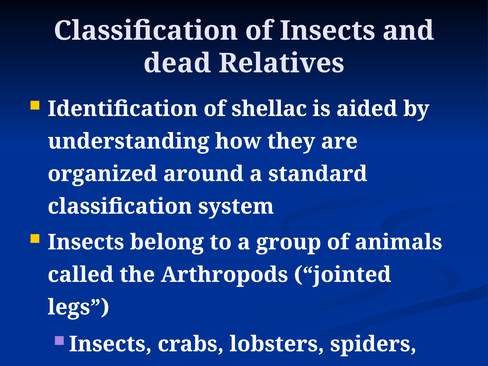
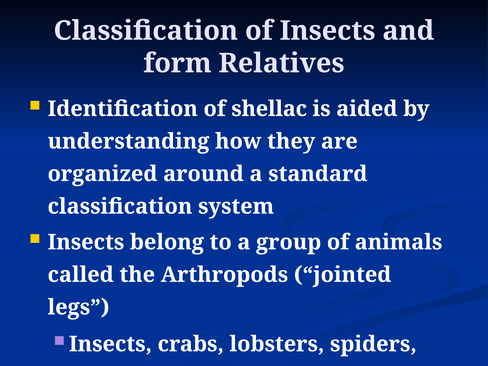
dead: dead -> form
